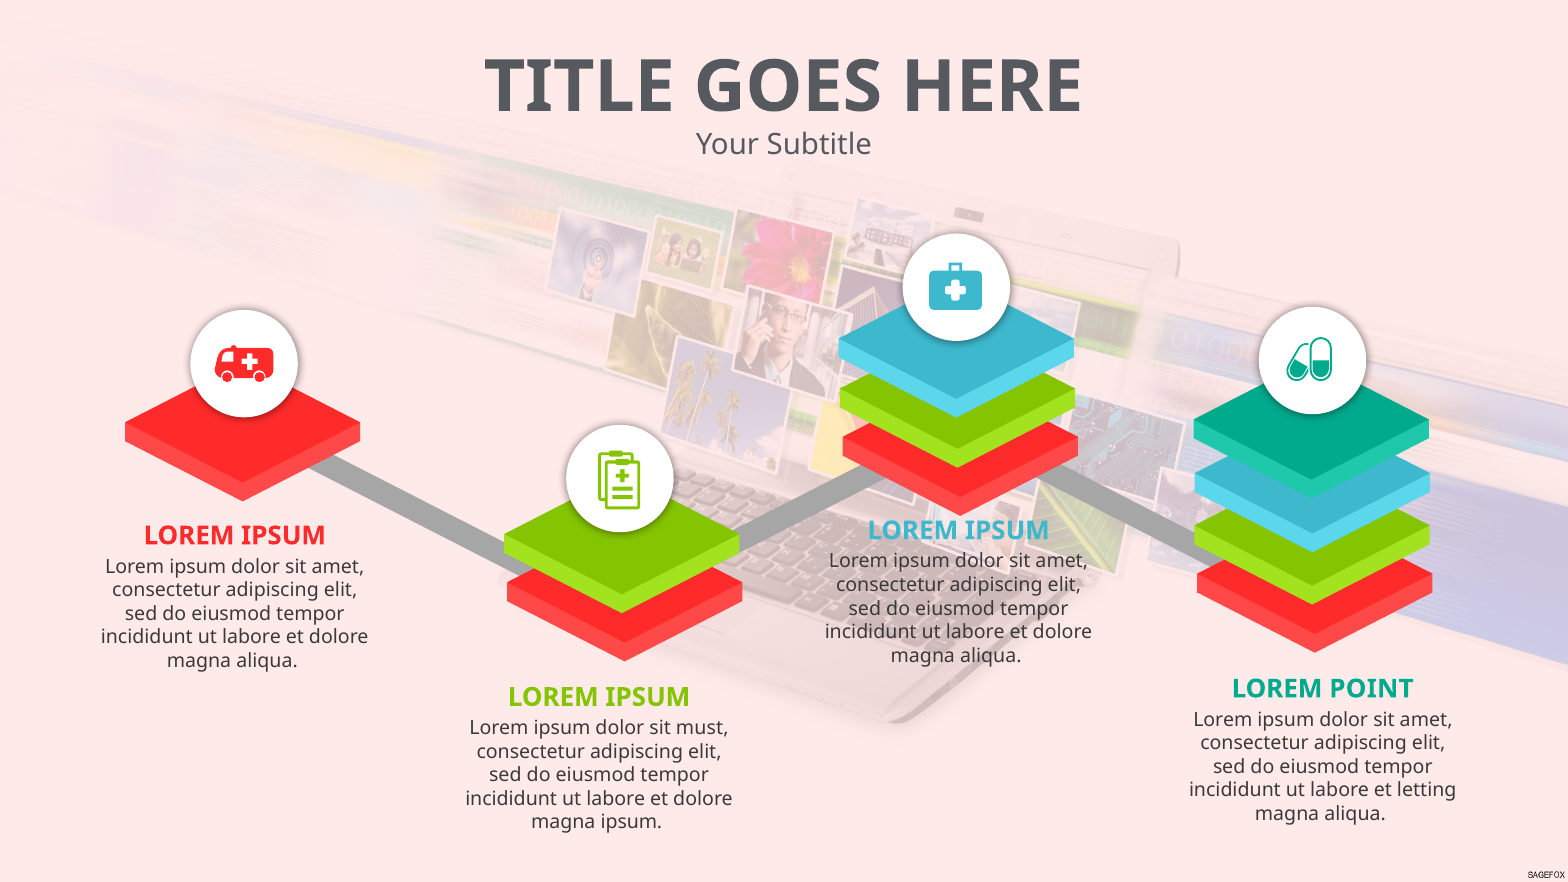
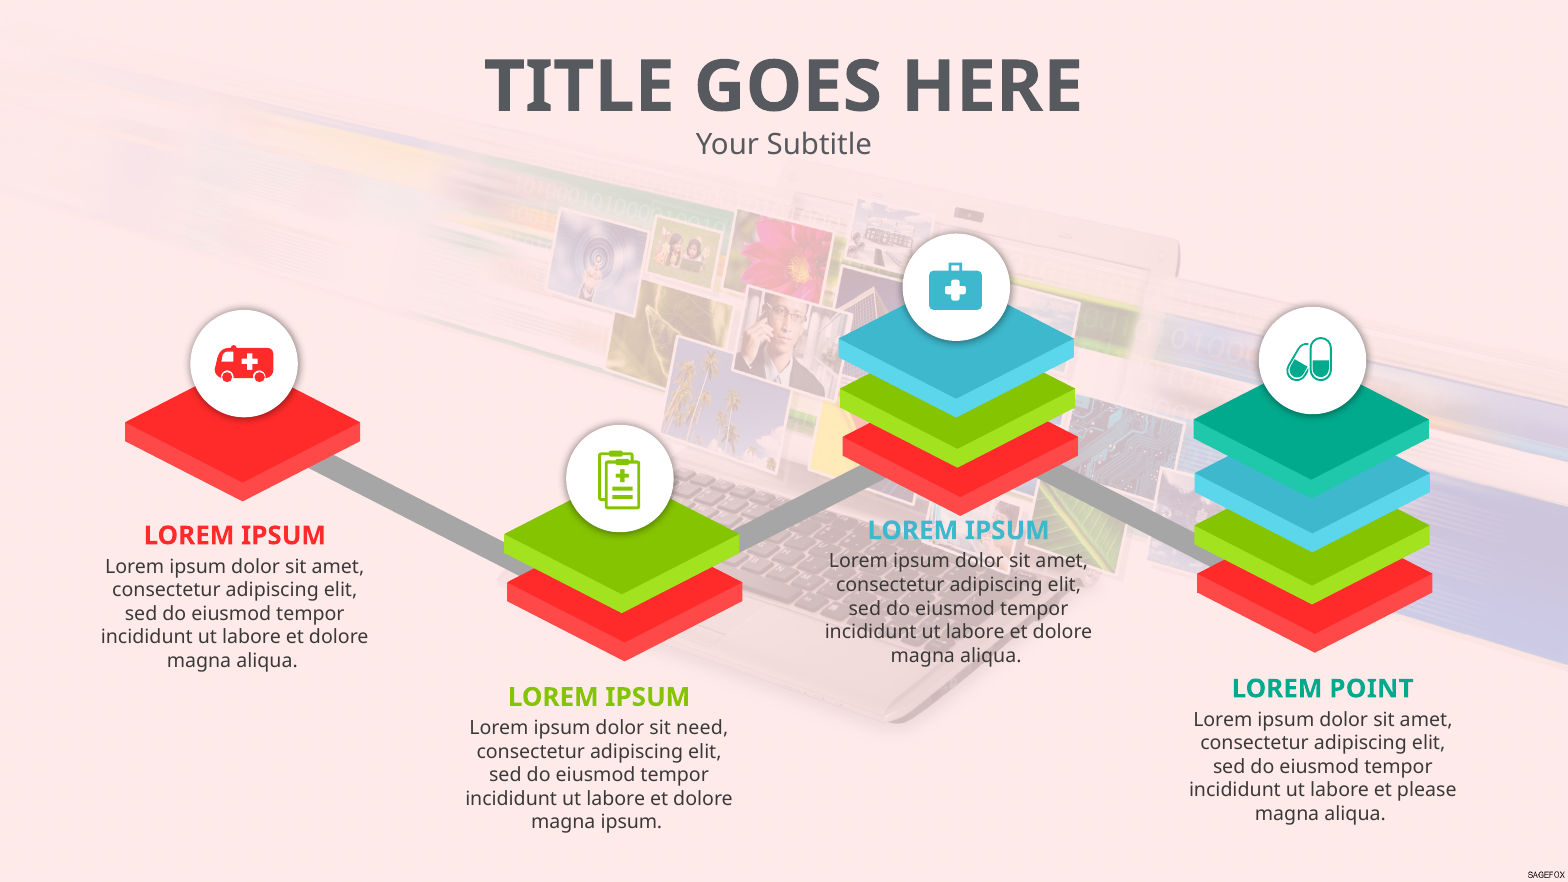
must: must -> need
letting: letting -> please
